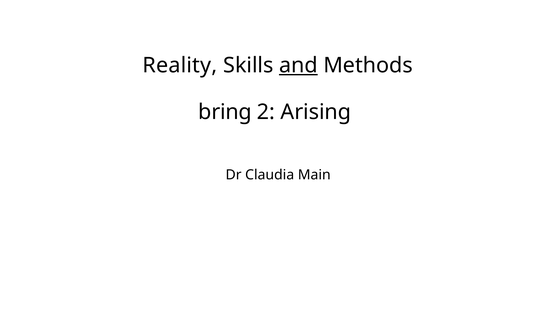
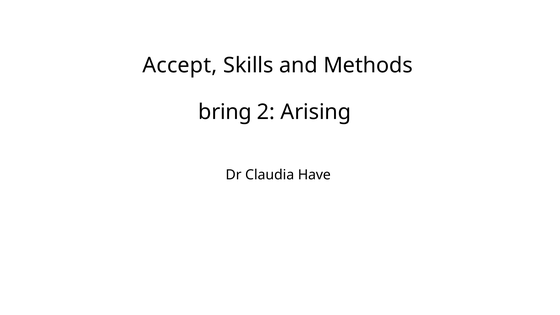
Reality: Reality -> Accept
and underline: present -> none
Main: Main -> Have
